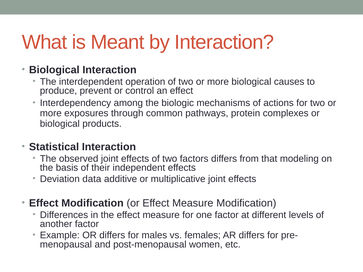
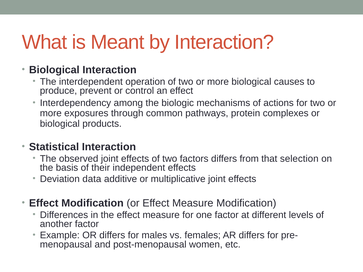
modeling: modeling -> selection
